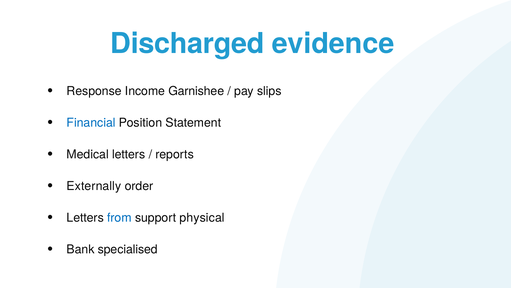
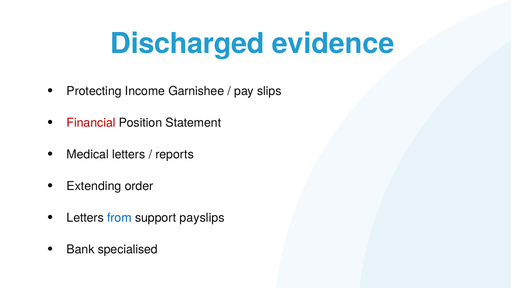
Response: Response -> Protecting
Financial colour: blue -> red
Externally: Externally -> Extending
physical: physical -> payslips
